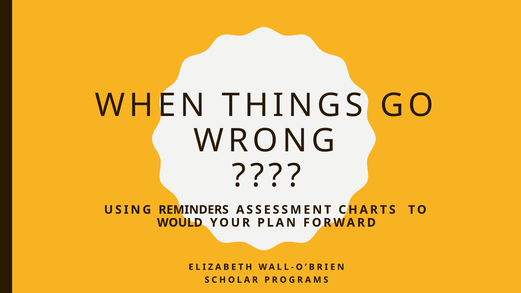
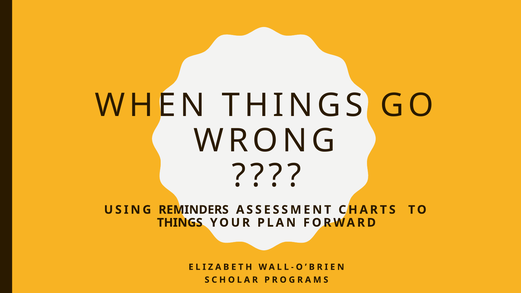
WOULD at (180, 223): WOULD -> THINGS
